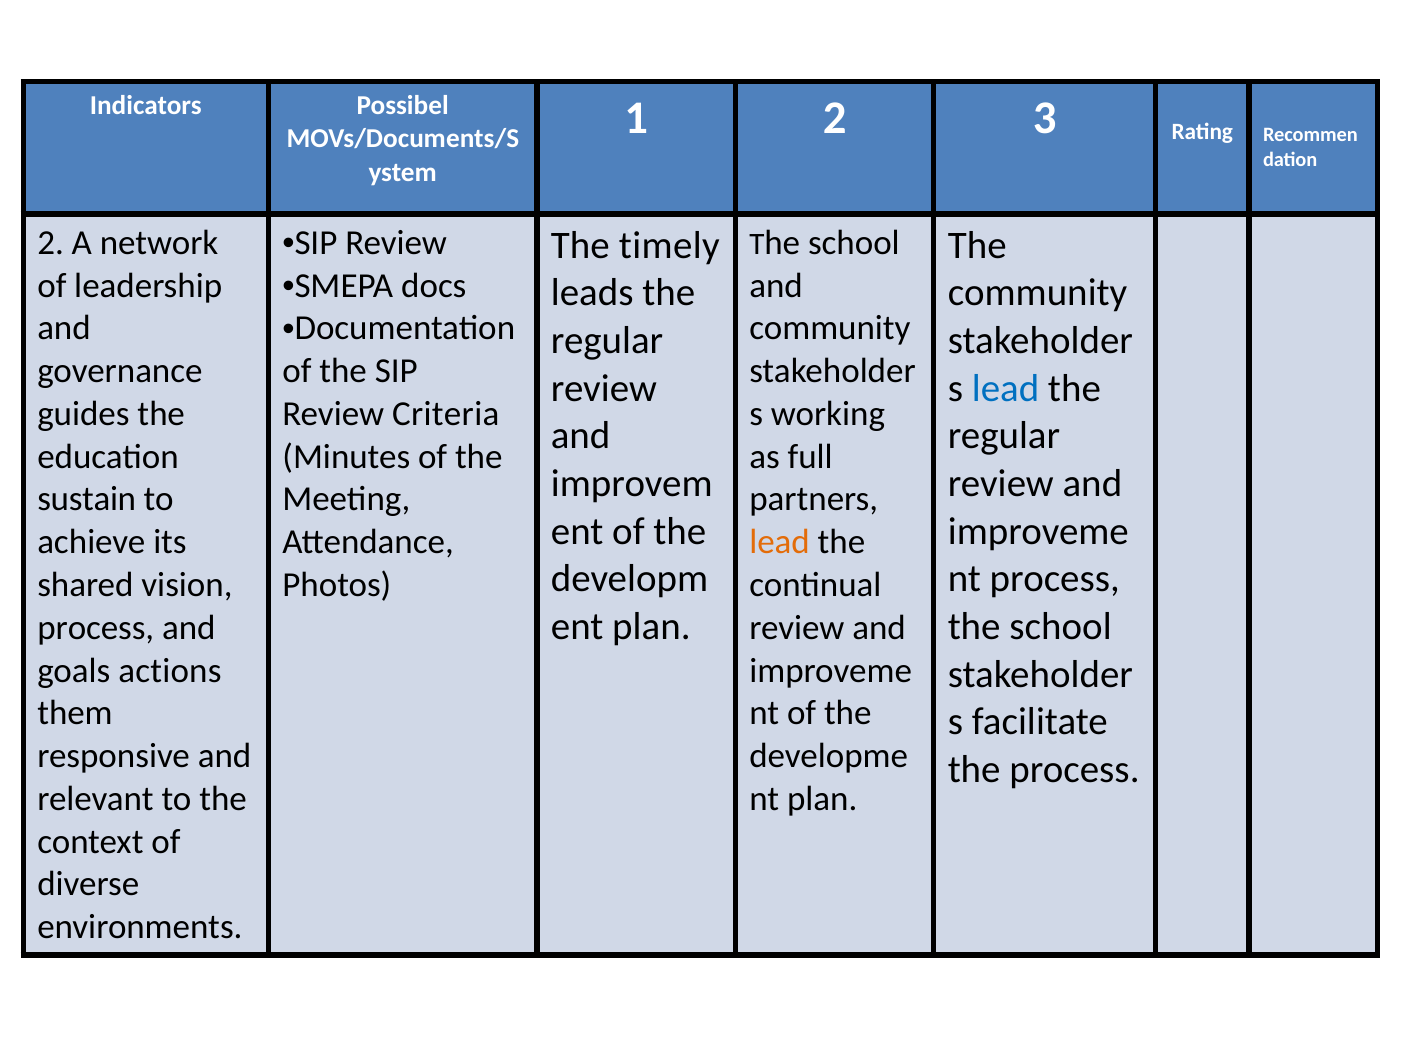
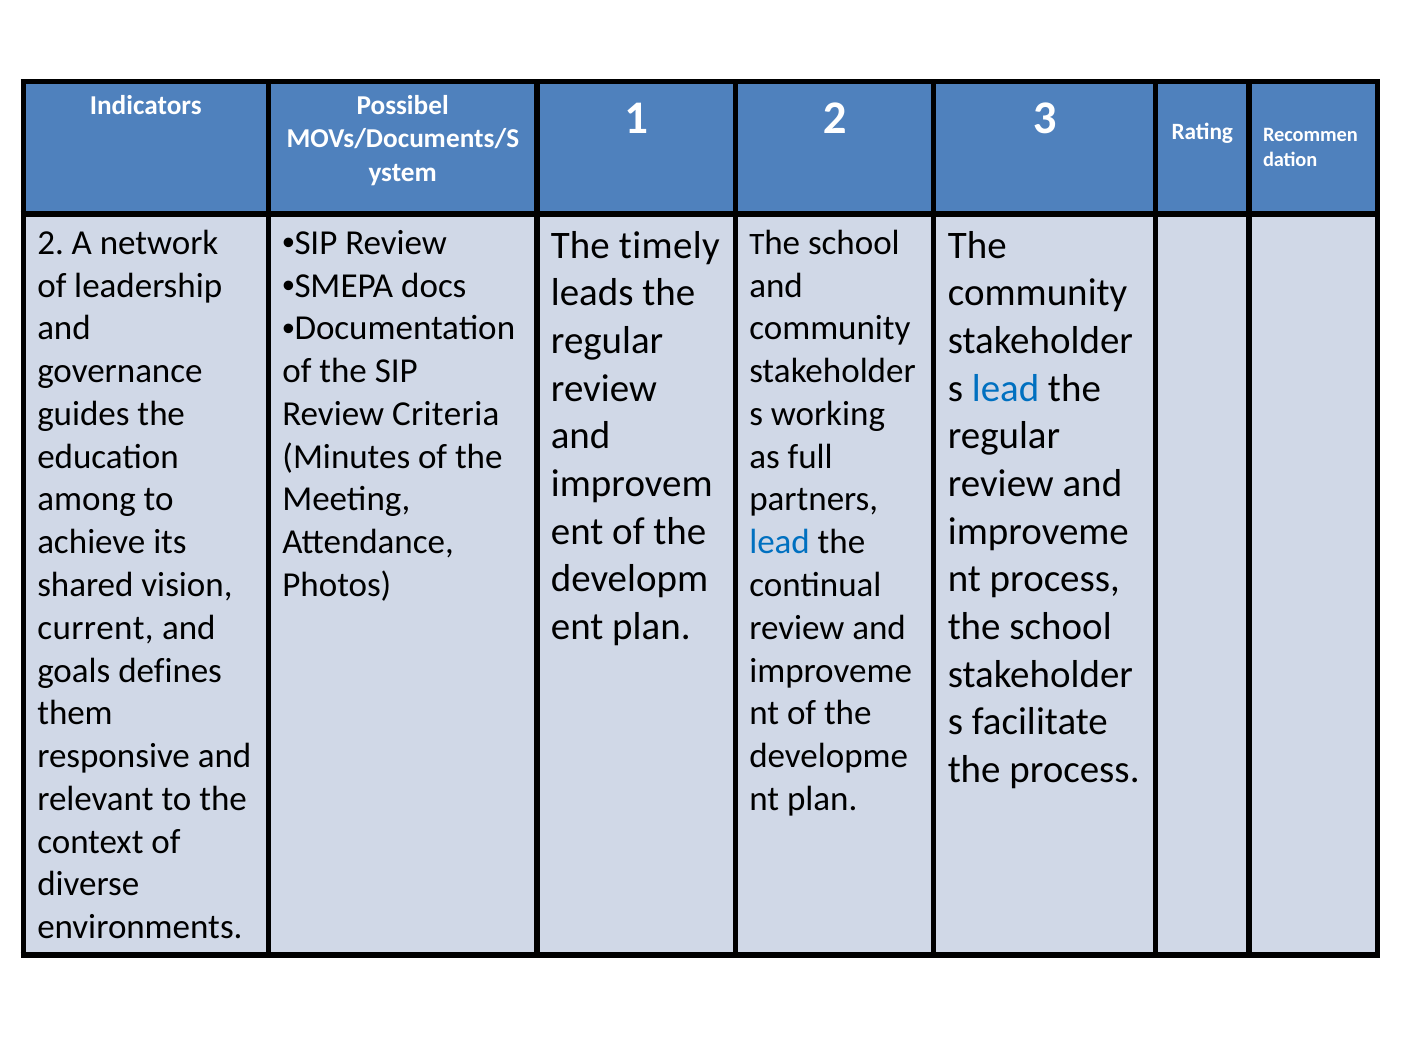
sustain: sustain -> among
lead at (780, 542) colour: orange -> blue
process at (96, 628): process -> current
actions: actions -> defines
